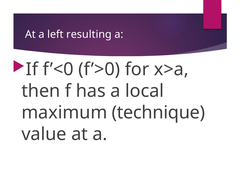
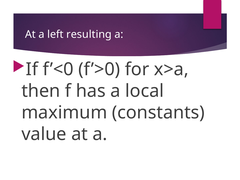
technique: technique -> constants
